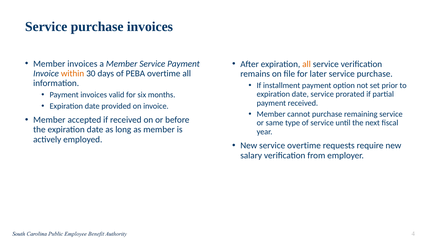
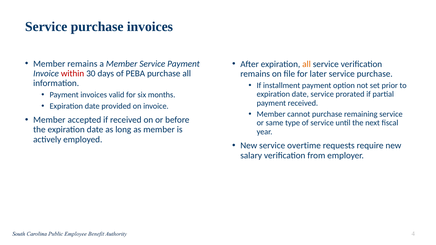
Member invoices: invoices -> remains
within colour: orange -> red
PEBA overtime: overtime -> purchase
